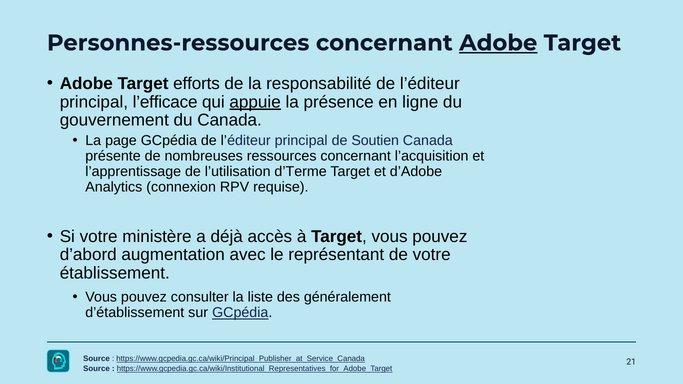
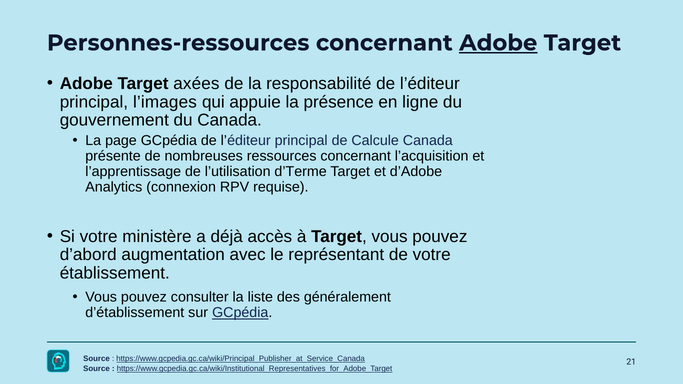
efforts: efforts -> axées
l’efficace: l’efficace -> l’images
appuie underline: present -> none
Soutien: Soutien -> Calcule
